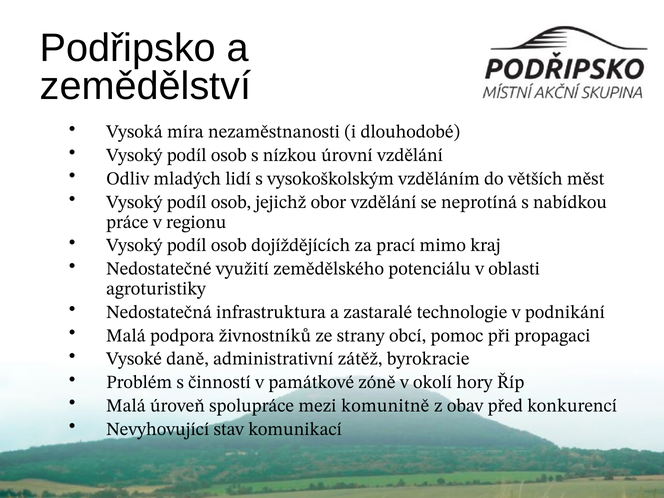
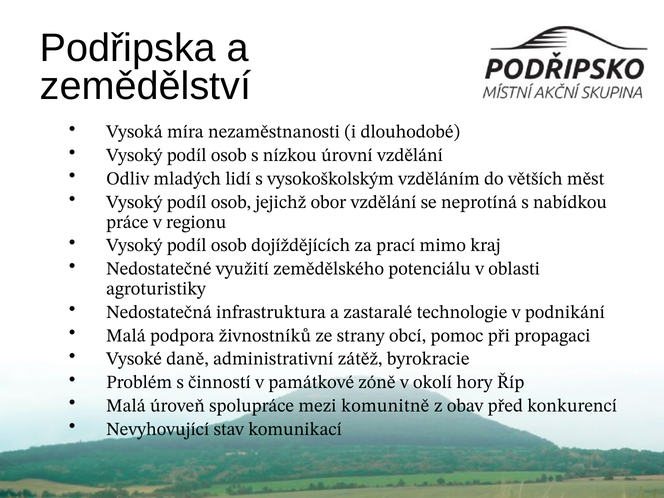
Podřipsko: Podřipsko -> Podřipska
